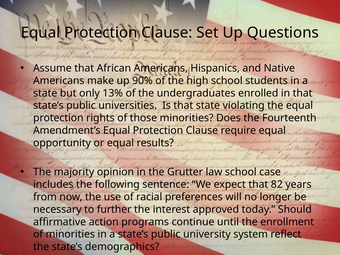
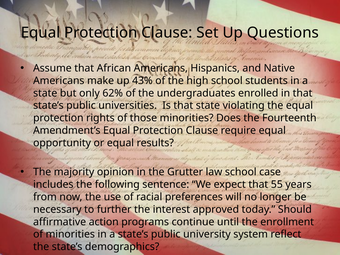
90%: 90% -> 43%
13%: 13% -> 62%
82: 82 -> 55
